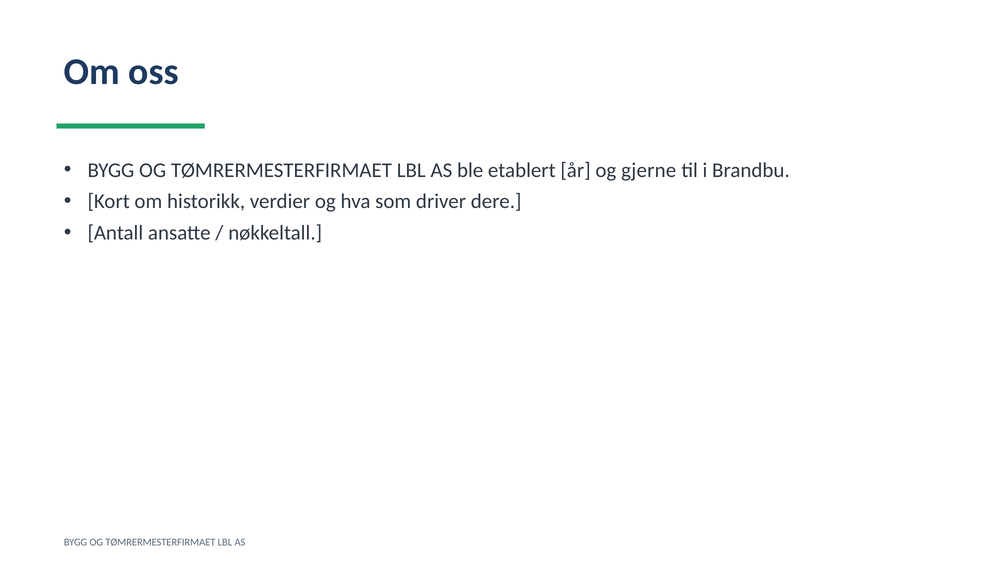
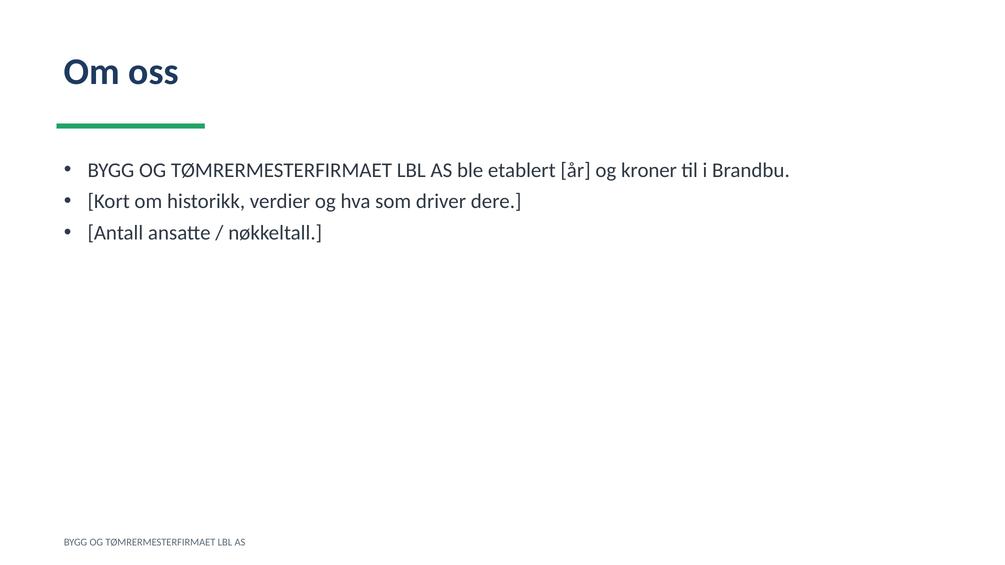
gjerne: gjerne -> kroner
